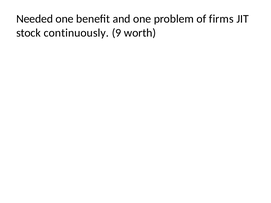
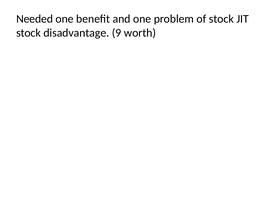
of firms: firms -> stock
continuously: continuously -> disadvantage
